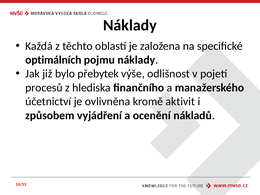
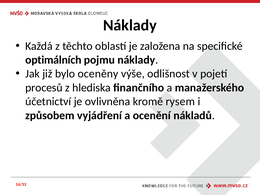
přebytek: přebytek -> oceněny
aktivit: aktivit -> rysem
